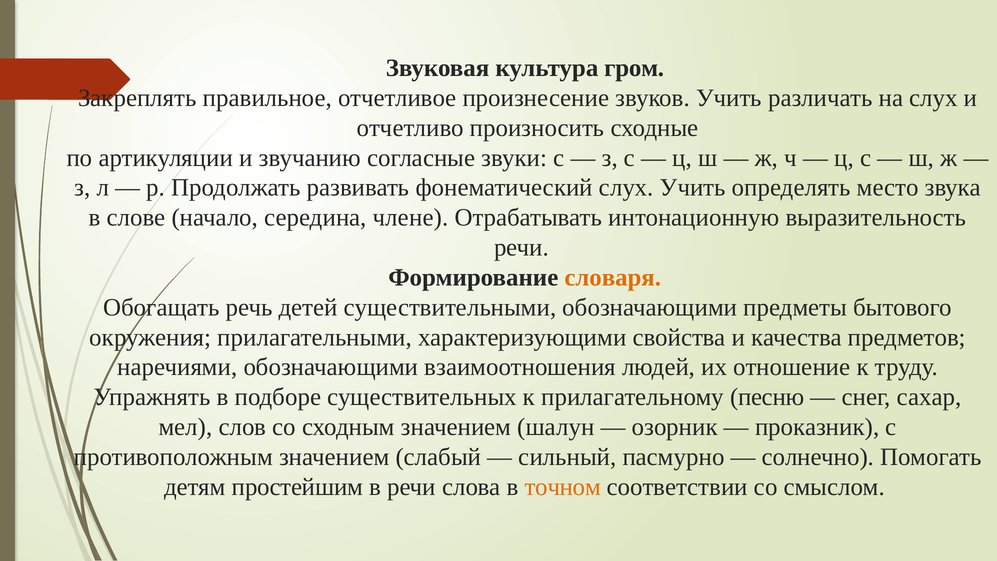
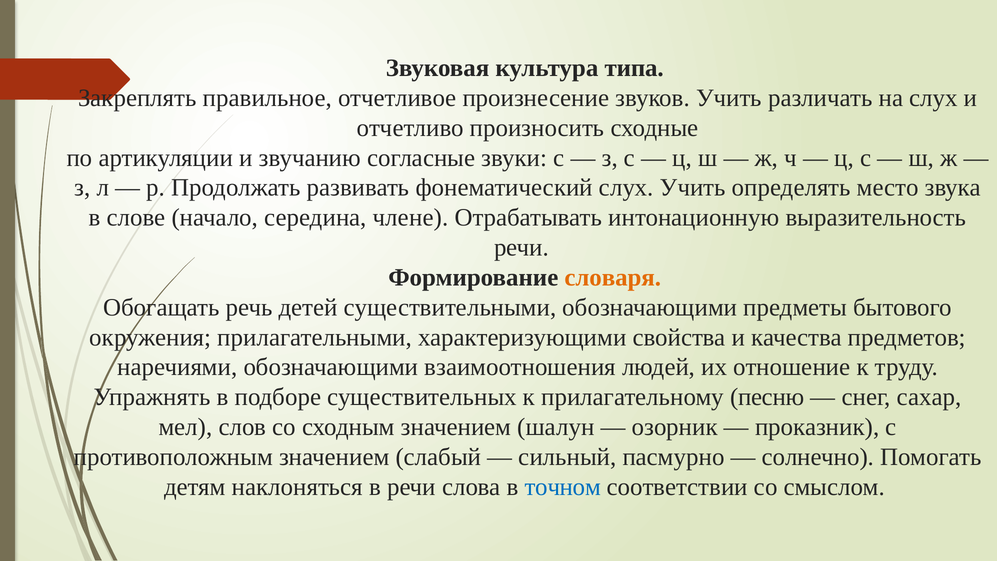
гром: гром -> типа
простейшим: простейшим -> наклоняться
точном colour: orange -> blue
